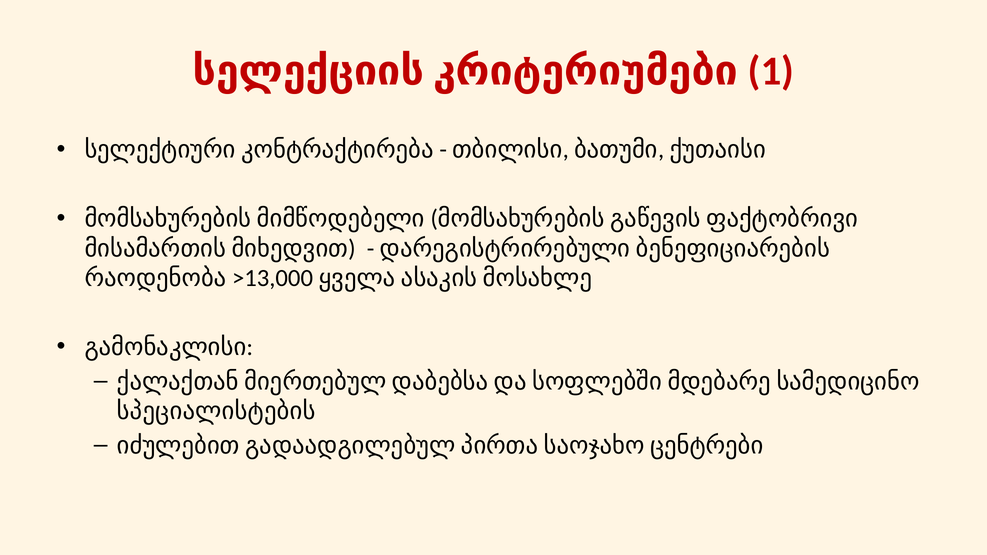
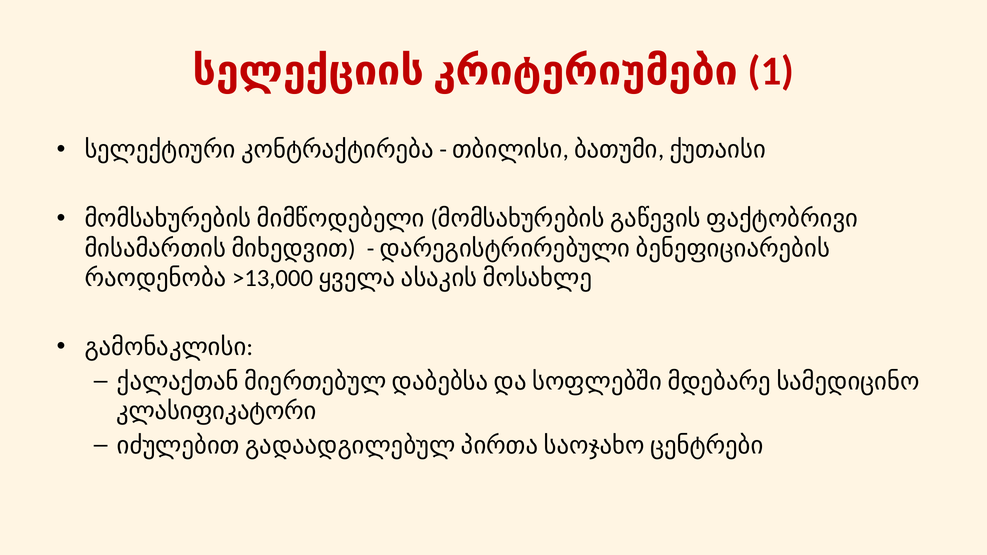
სპეციალისტების: სპეციალისტების -> კლასიფიკატორი
